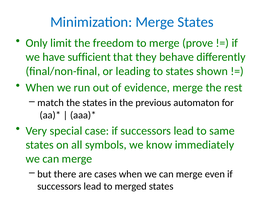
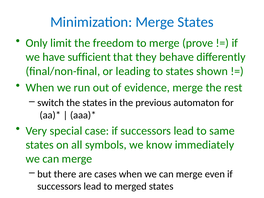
match: match -> switch
